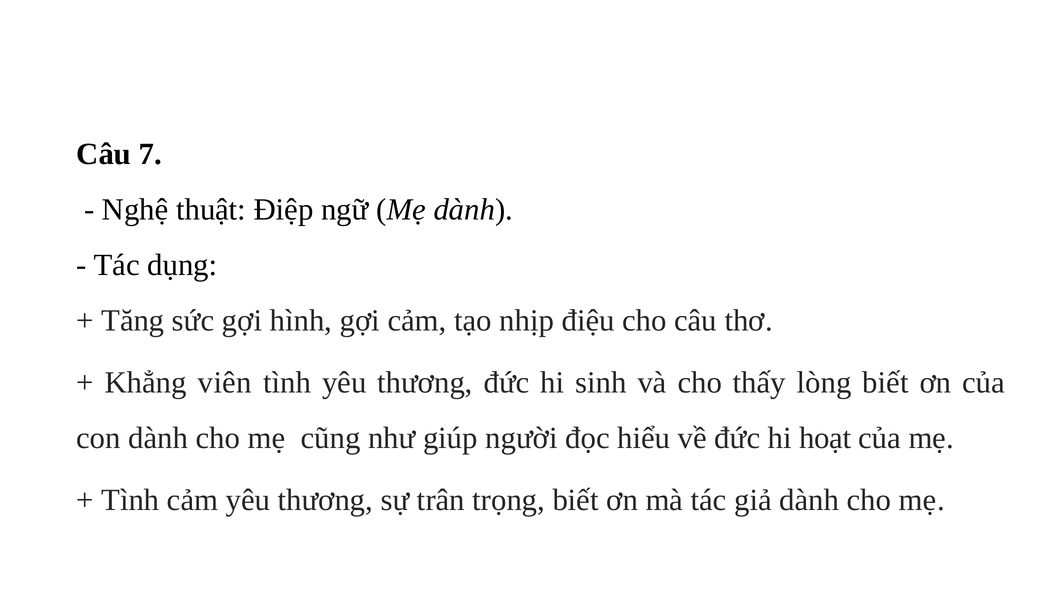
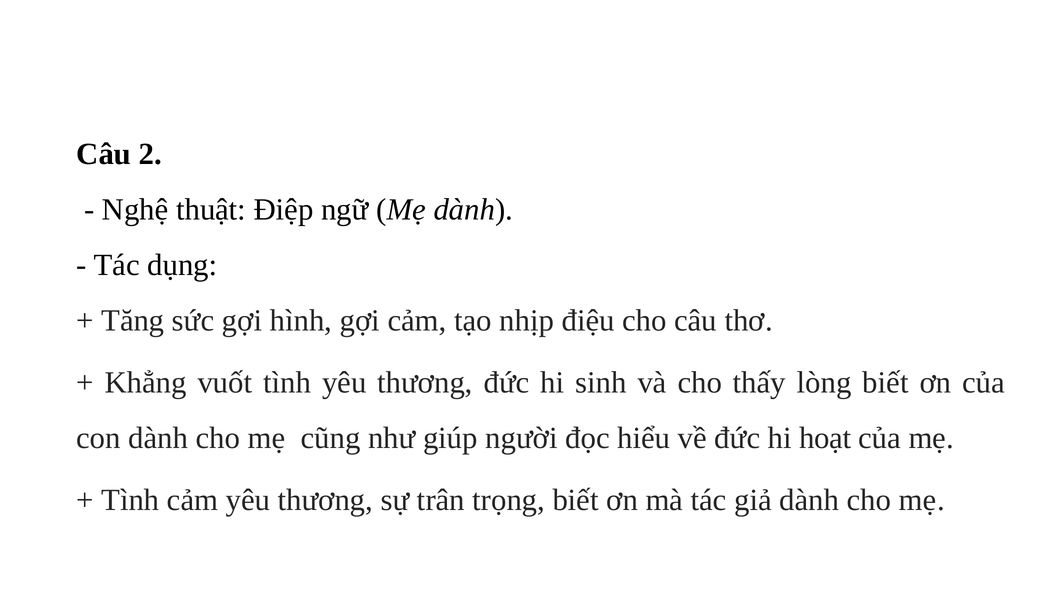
7: 7 -> 2
viên: viên -> vuốt
